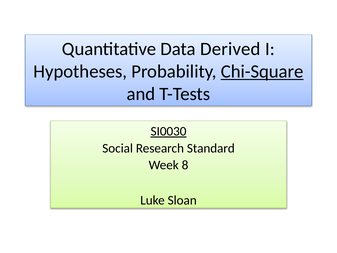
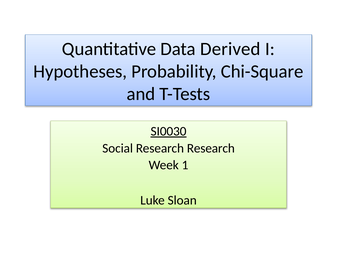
Chi-Square underline: present -> none
Research Standard: Standard -> Research
8: 8 -> 1
